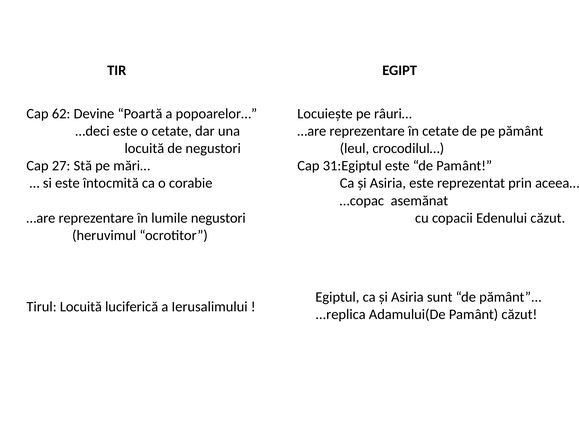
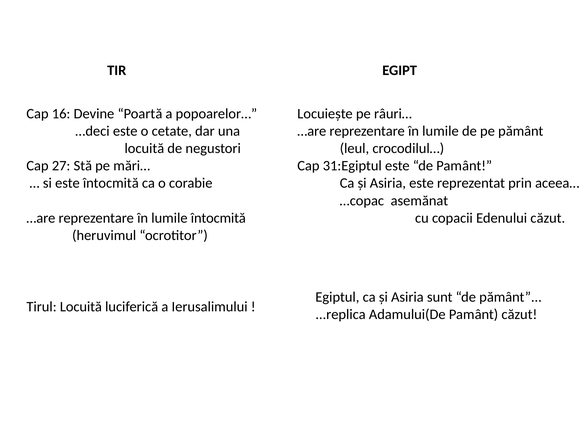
62: 62 -> 16
cetate at (441, 131): cetate -> lumile
lumile negustori: negustori -> întocmită
